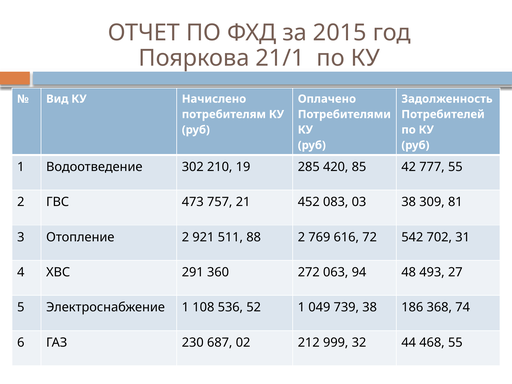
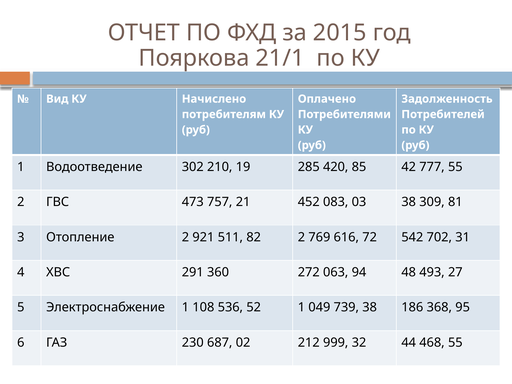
88: 88 -> 82
74: 74 -> 95
